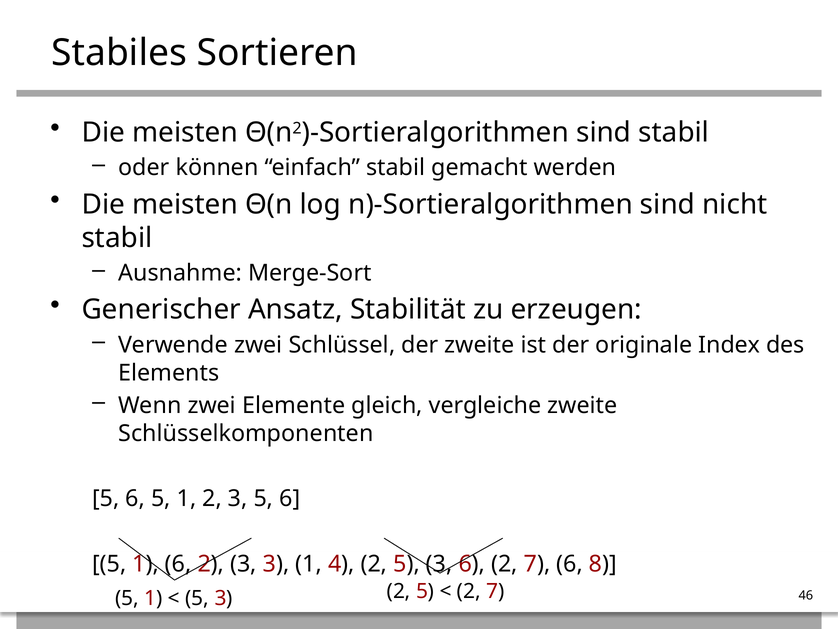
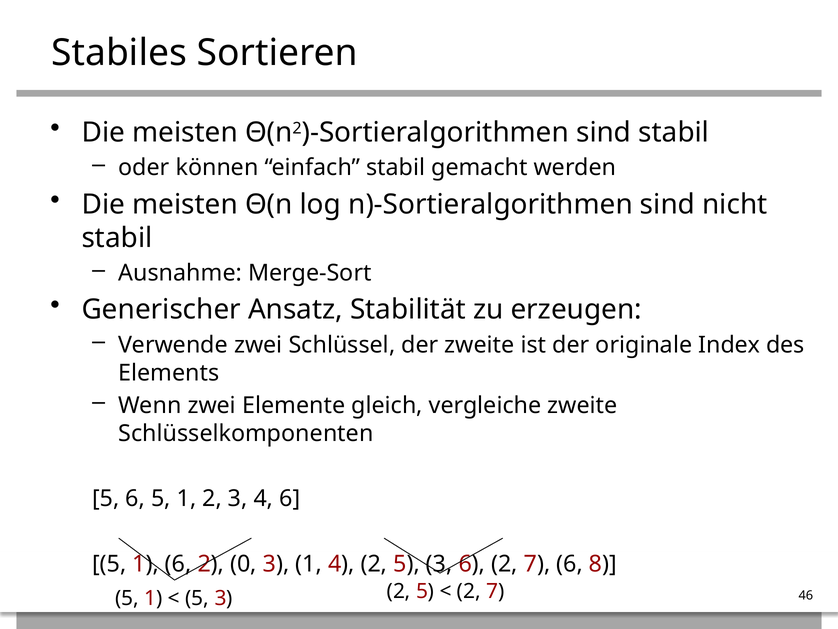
3 5: 5 -> 4
6 2 3: 3 -> 0
